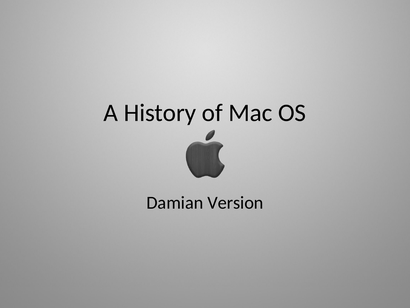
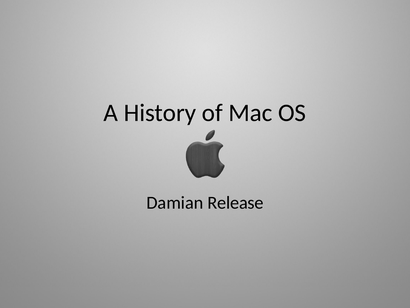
Version: Version -> Release
